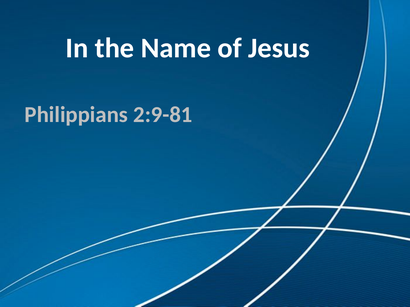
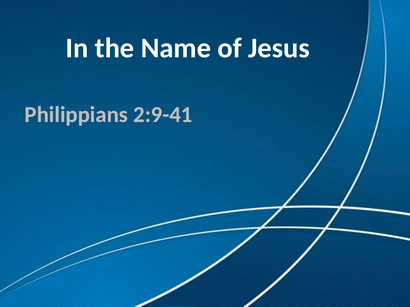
2:9-81: 2:9-81 -> 2:9-41
